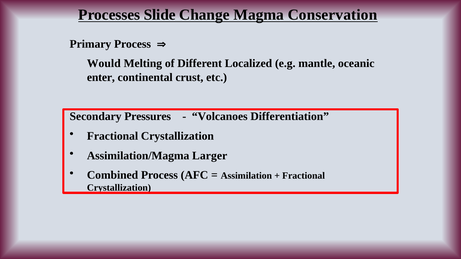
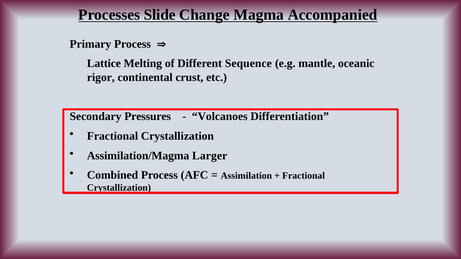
Conservation: Conservation -> Accompanied
Would: Would -> Lattice
Localized: Localized -> Sequence
enter: enter -> rigor
